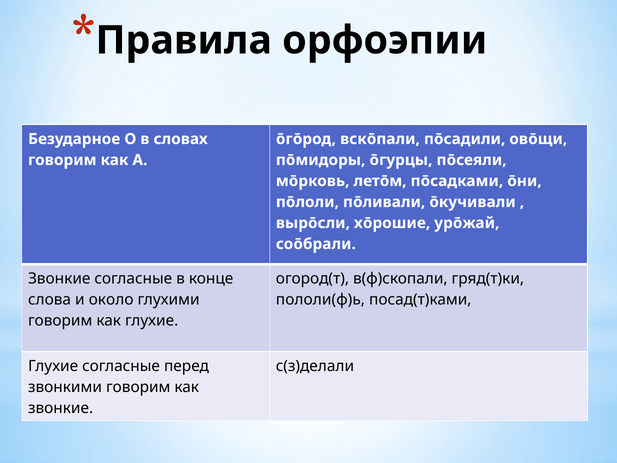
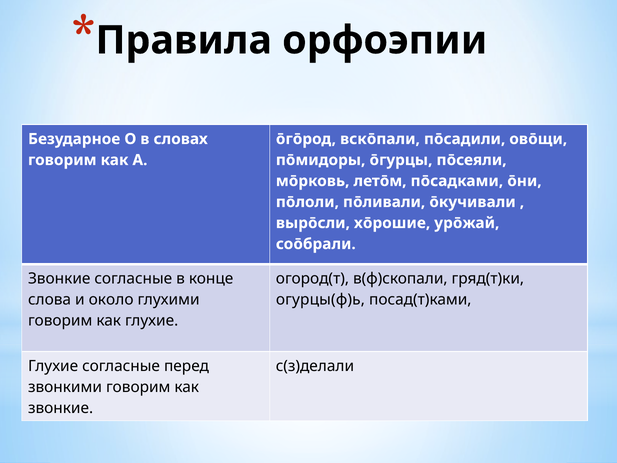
пололи(ф)ь: пололи(ф)ь -> огурцы(ф)ь
